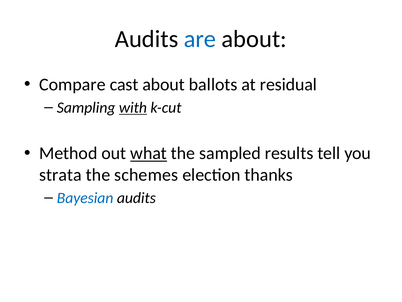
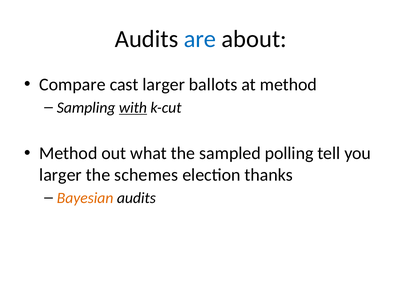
cast about: about -> larger
at residual: residual -> method
what underline: present -> none
results: results -> polling
strata at (61, 175): strata -> larger
Bayesian colour: blue -> orange
